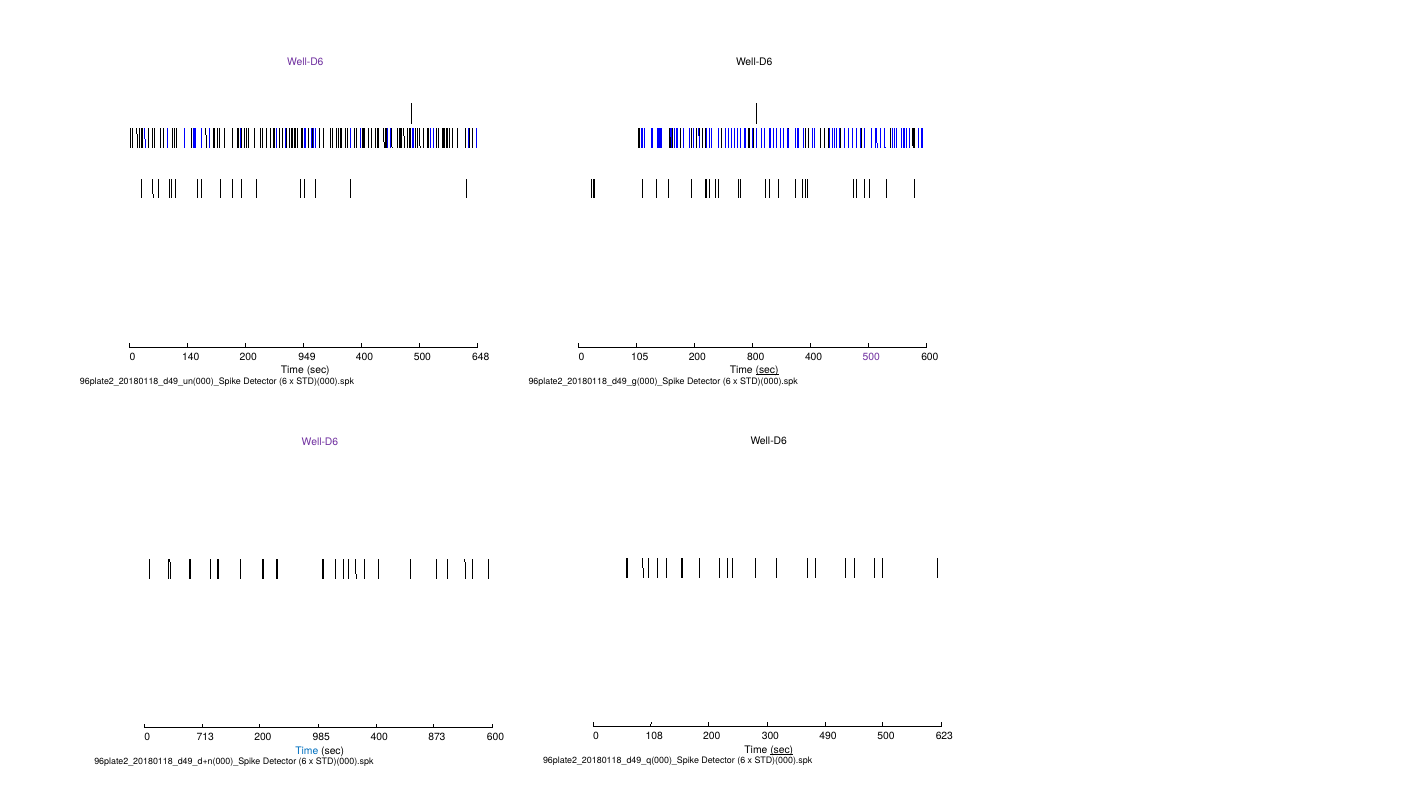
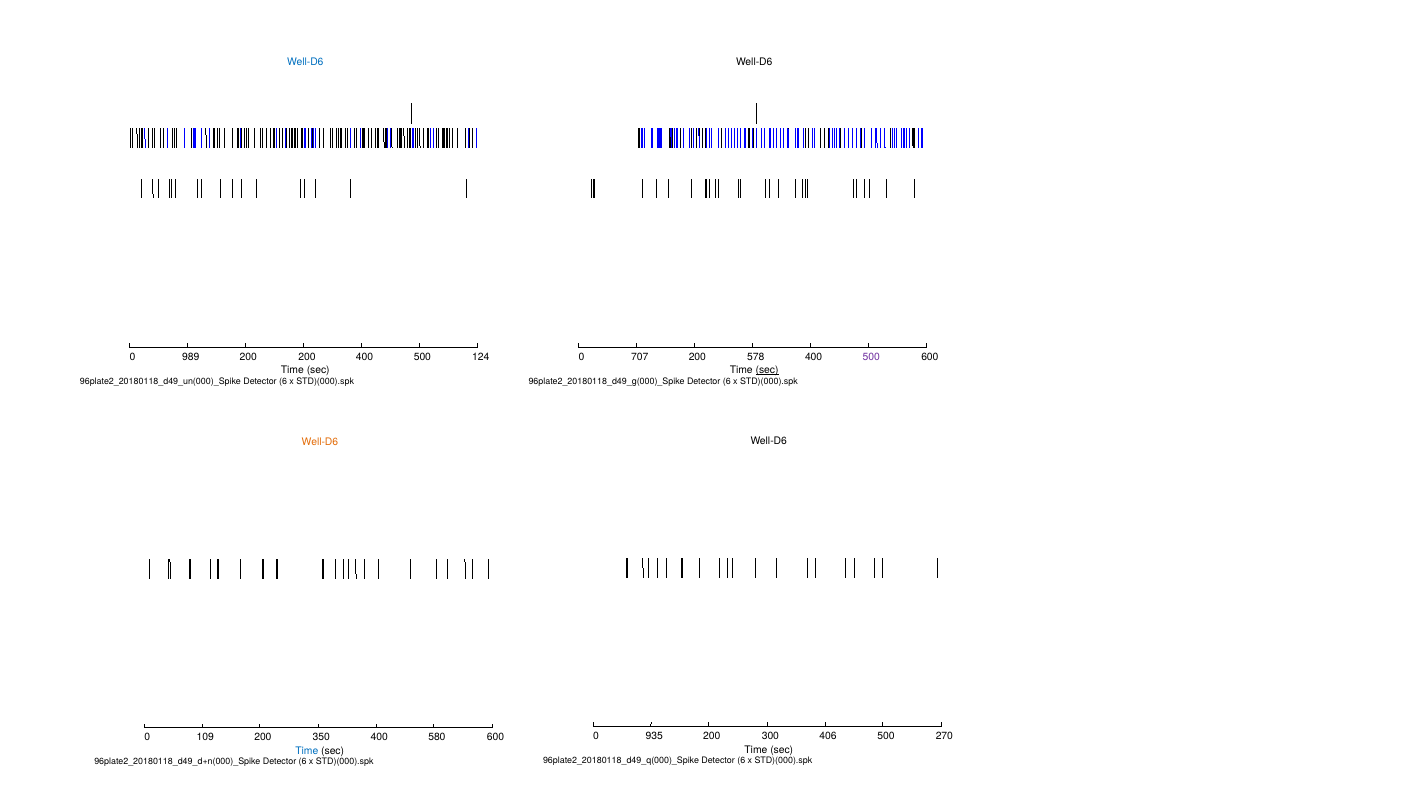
Well-D6 at (305, 62) colour: purple -> blue
140: 140 -> 989
200 949: 949 -> 200
648: 648 -> 124
105: 105 -> 707
800: 800 -> 578
Well-D6 at (320, 442) colour: purple -> orange
108: 108 -> 935
490: 490 -> 406
623: 623 -> 270
713: 713 -> 109
985: 985 -> 350
873: 873 -> 580
sec at (782, 750) underline: present -> none
